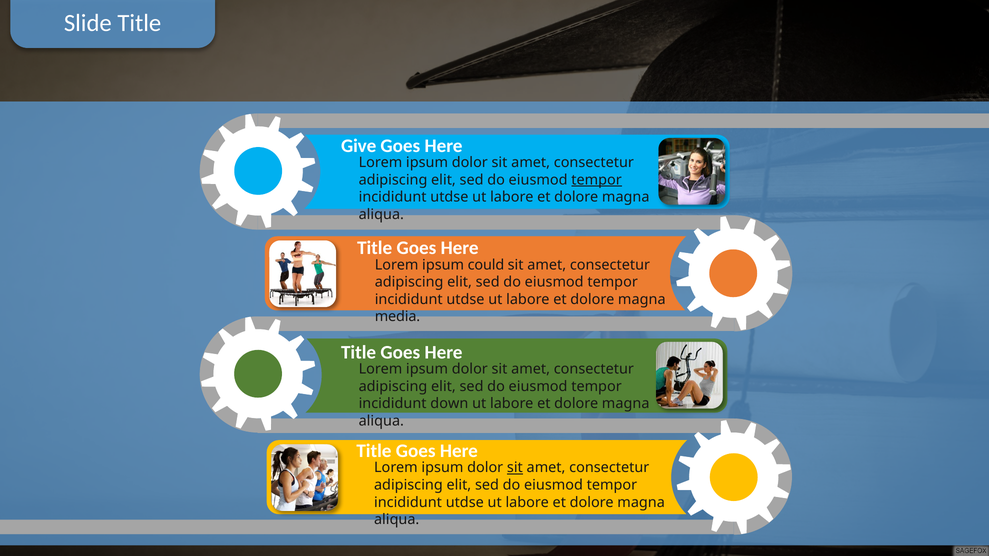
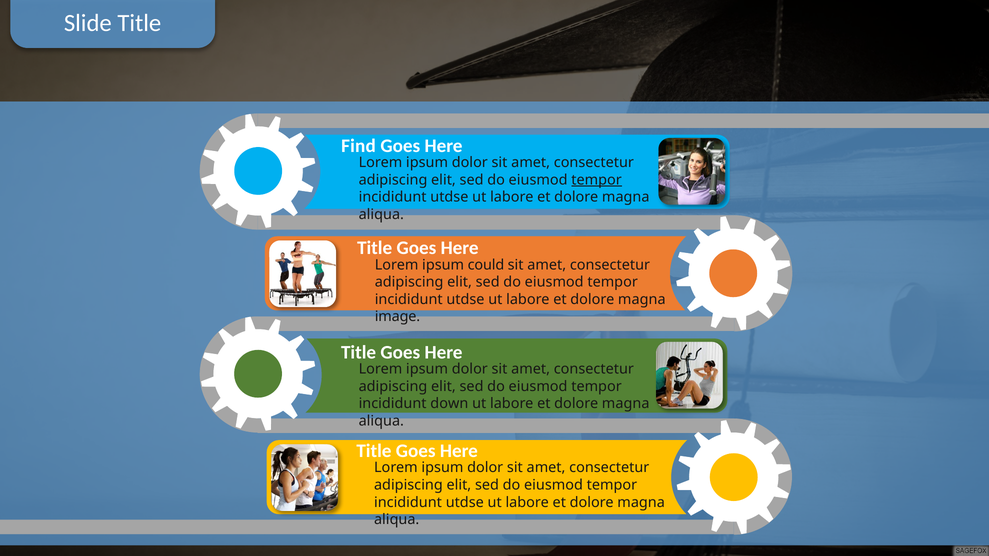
Give: Give -> Find
media: media -> image
sit at (515, 468) underline: present -> none
